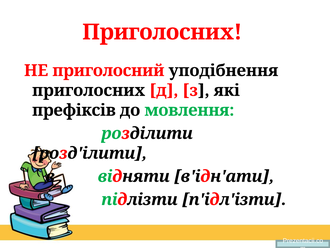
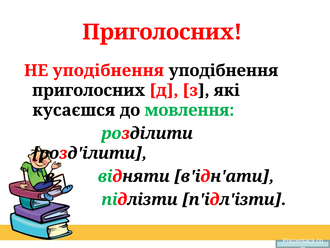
НЕ приголосний: приголосний -> уподібнення
префіксів: префіксів -> кусаєшся
